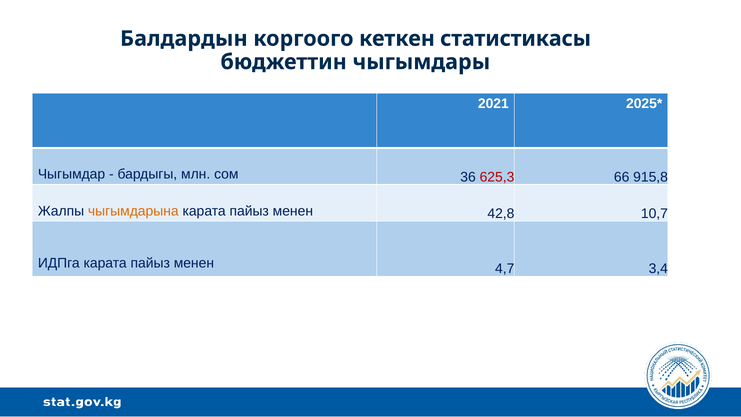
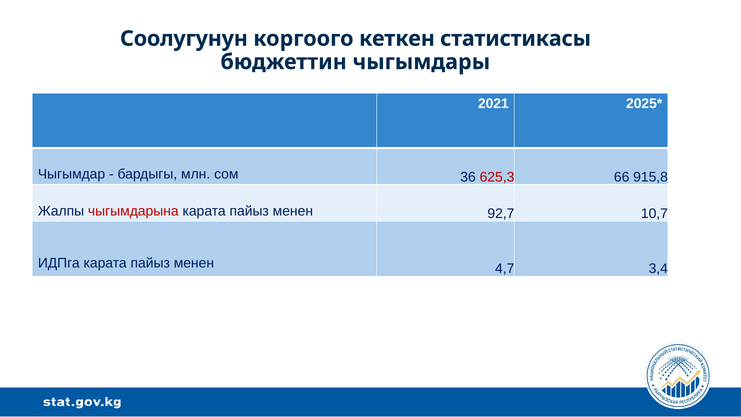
Балдардын: Балдардын -> Соолугунун
чыгымдарына colour: orange -> red
42,8: 42,8 -> 92,7
